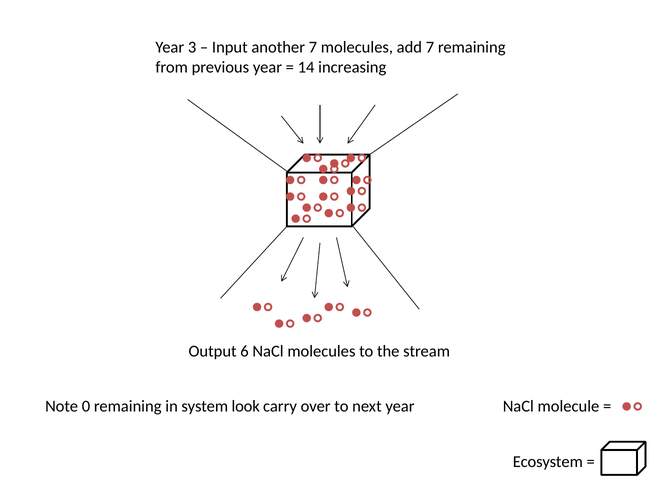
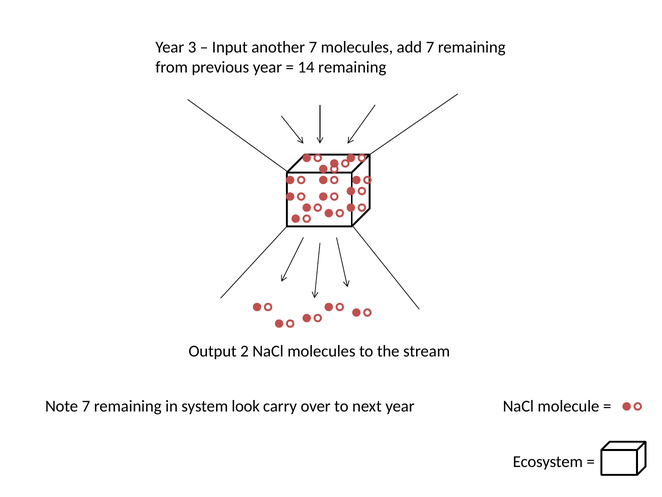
14 increasing: increasing -> remaining
6: 6 -> 2
Note 0: 0 -> 7
